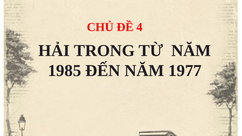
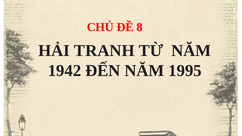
4: 4 -> 8
TRONG: TRONG -> TRANH
1985: 1985 -> 1942
1977: 1977 -> 1995
